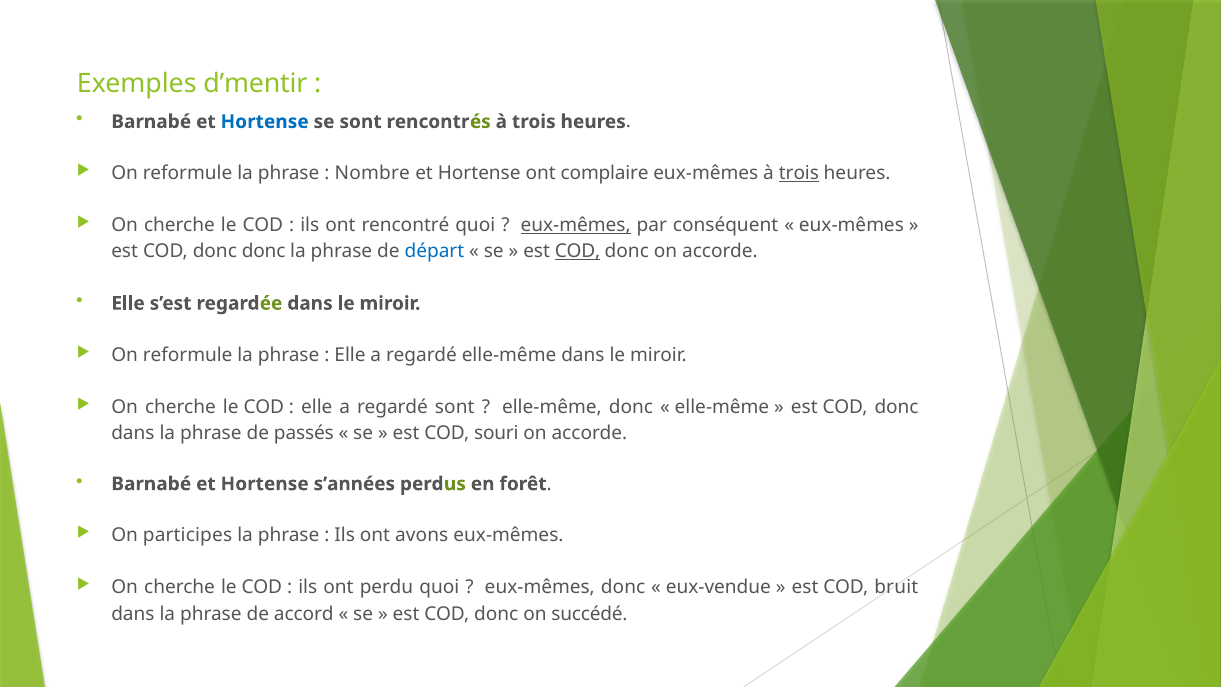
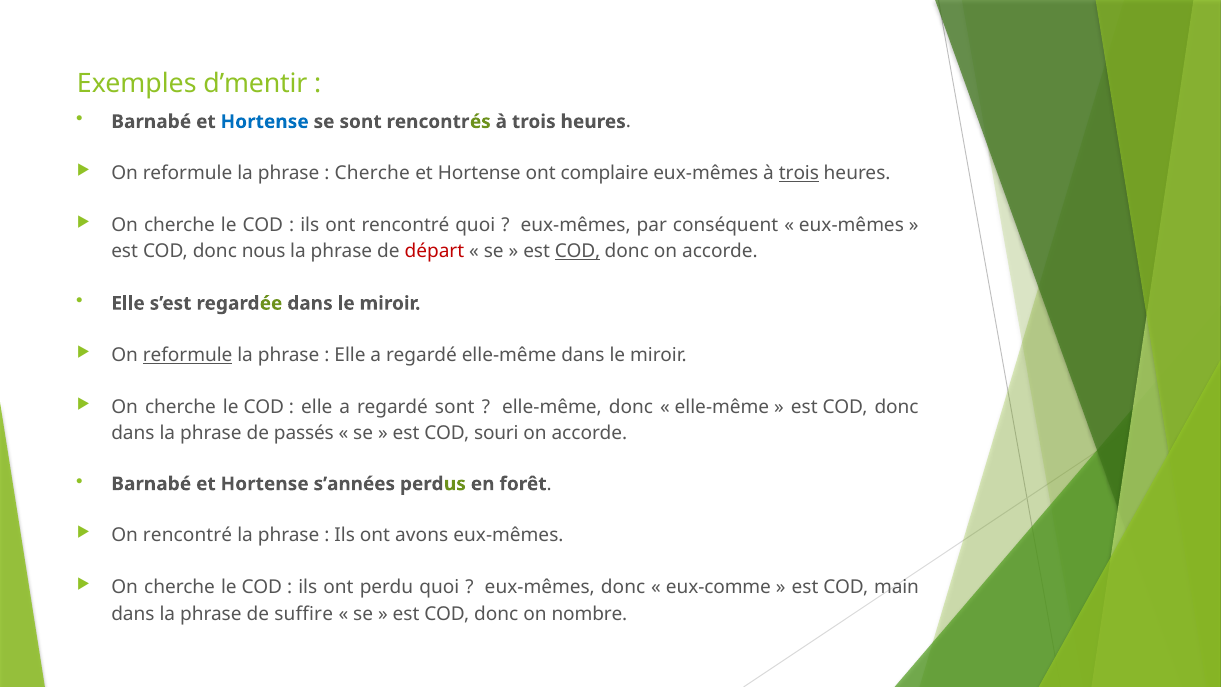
Nombre at (372, 173): Nombre -> Cherche
eux-mêmes at (576, 225) underline: present -> none
donc donc: donc -> nous
départ colour: blue -> red
reformule at (188, 355) underline: none -> present
On participes: participes -> rencontré
eux-vendue: eux-vendue -> eux-comme
bruit: bruit -> main
accord: accord -> suffire
succédé: succédé -> nombre
